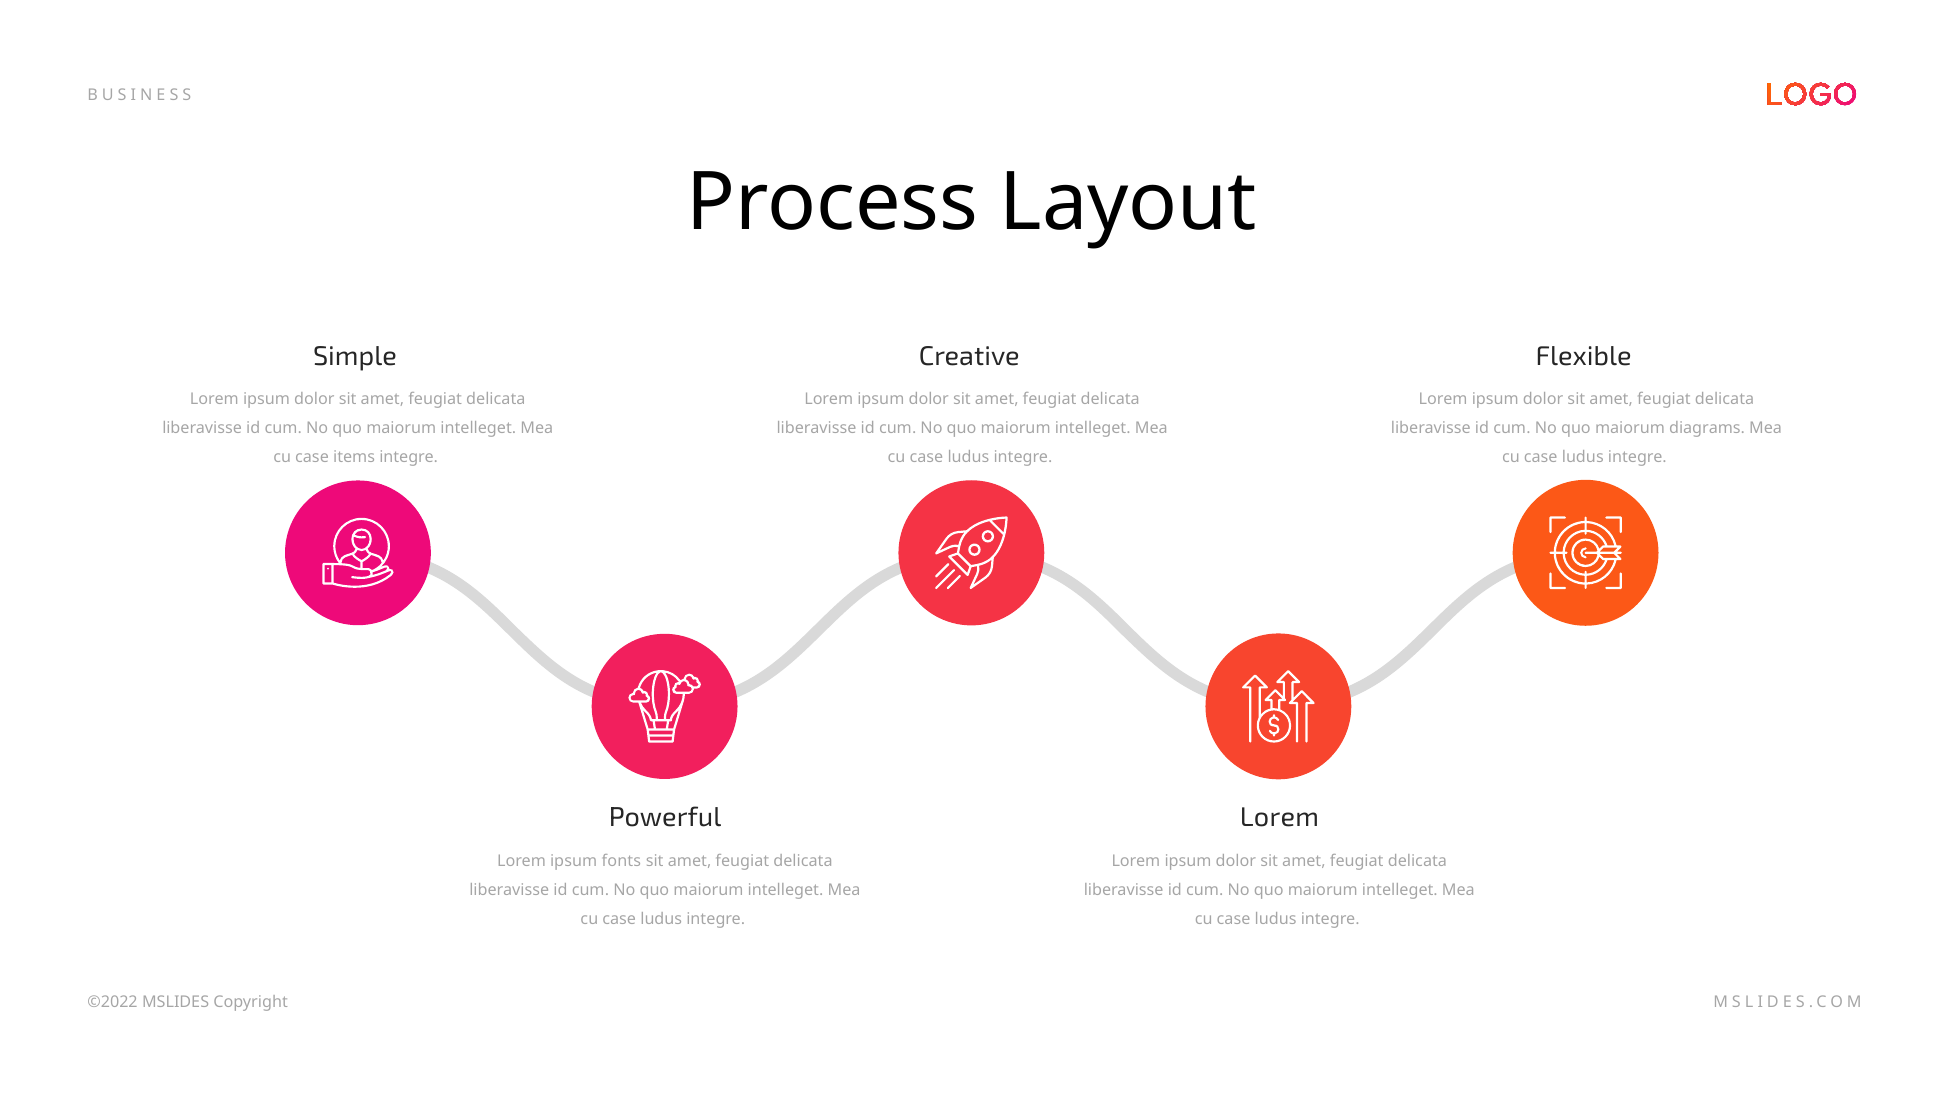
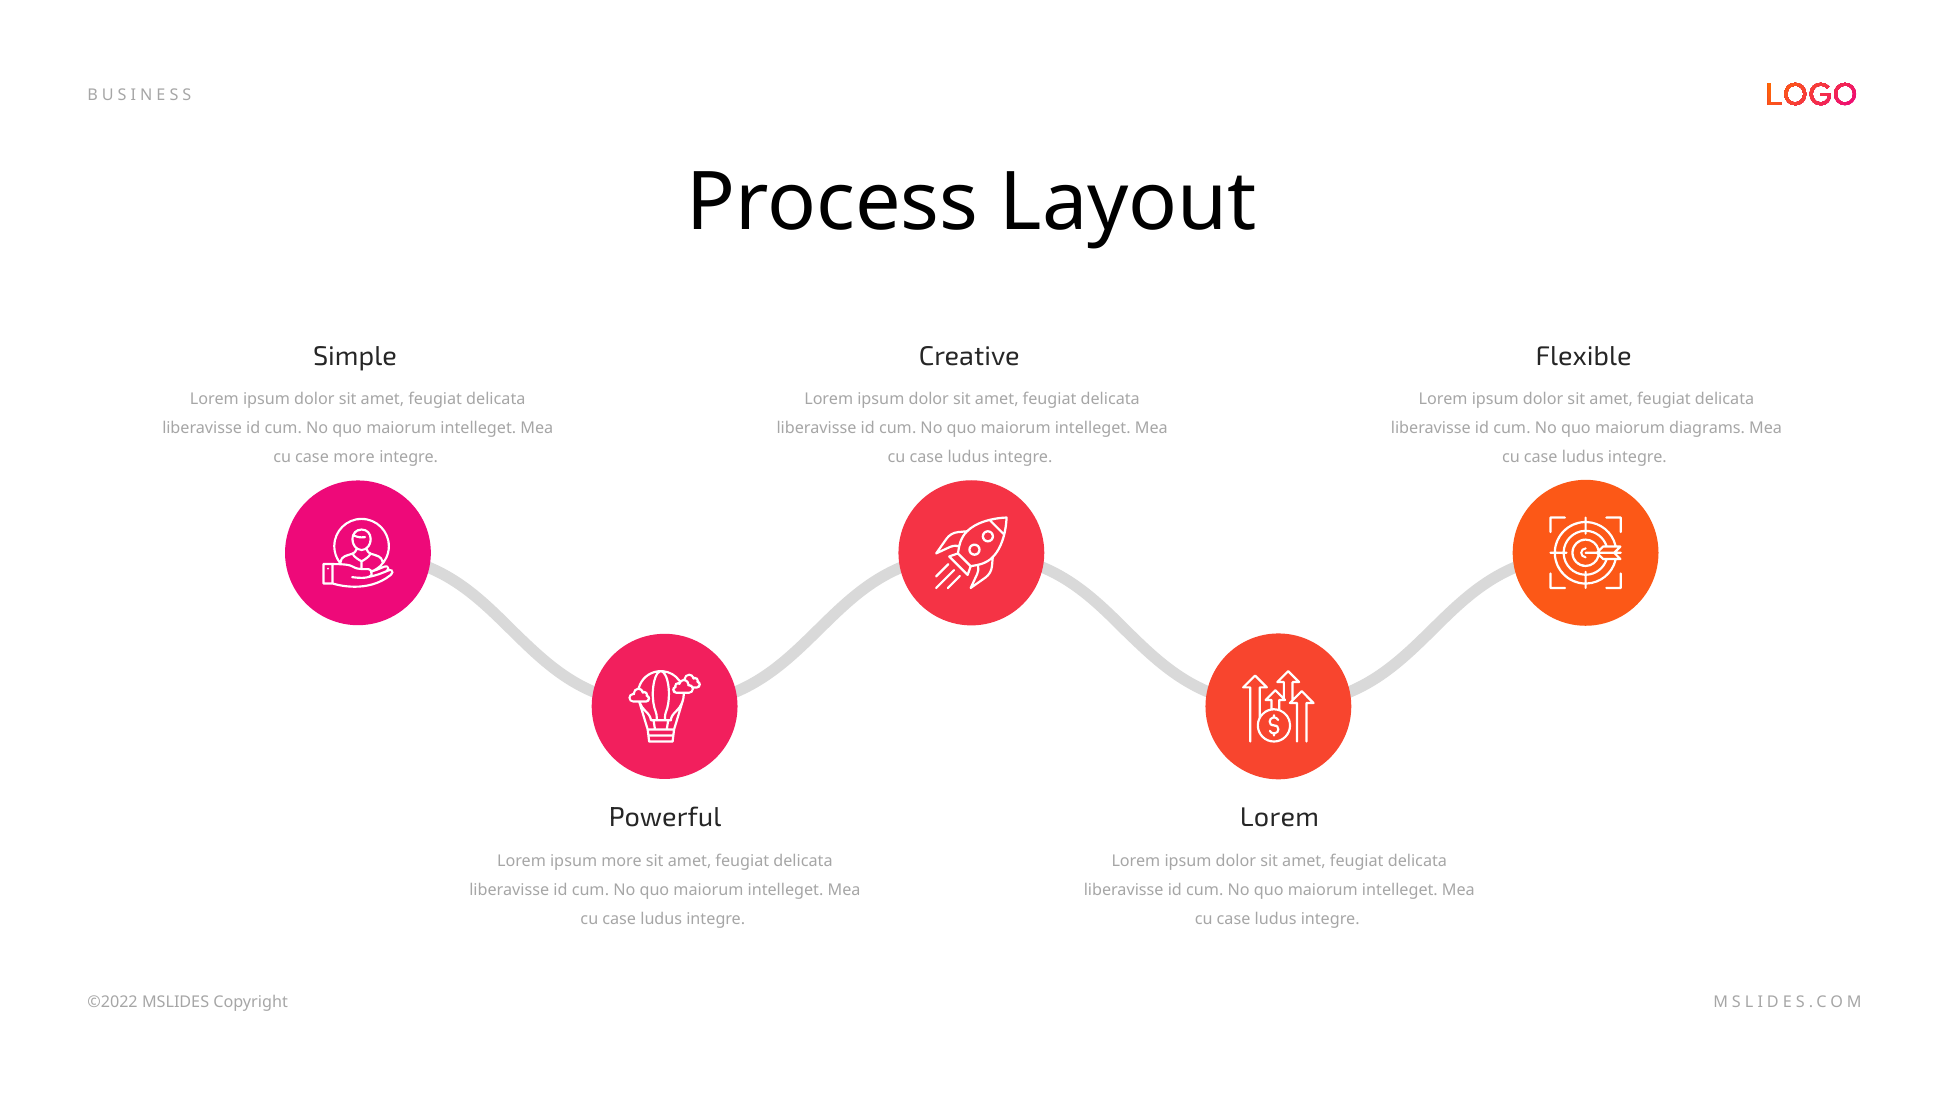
case items: items -> more
ipsum fonts: fonts -> more
